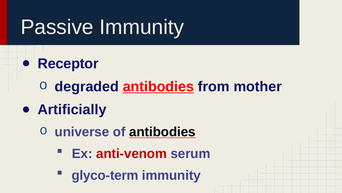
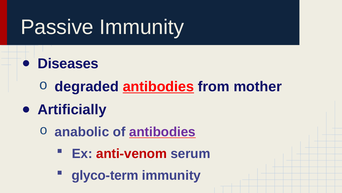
Receptor: Receptor -> Diseases
universe: universe -> anabolic
antibodies at (162, 131) colour: black -> purple
